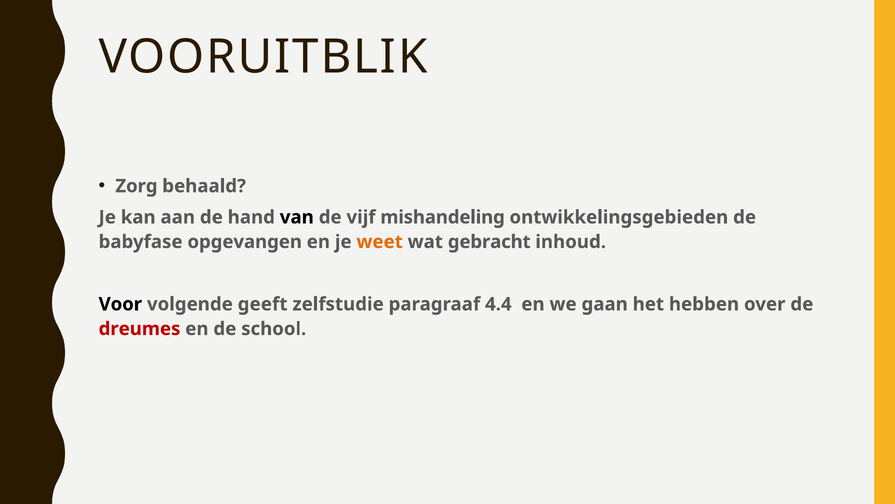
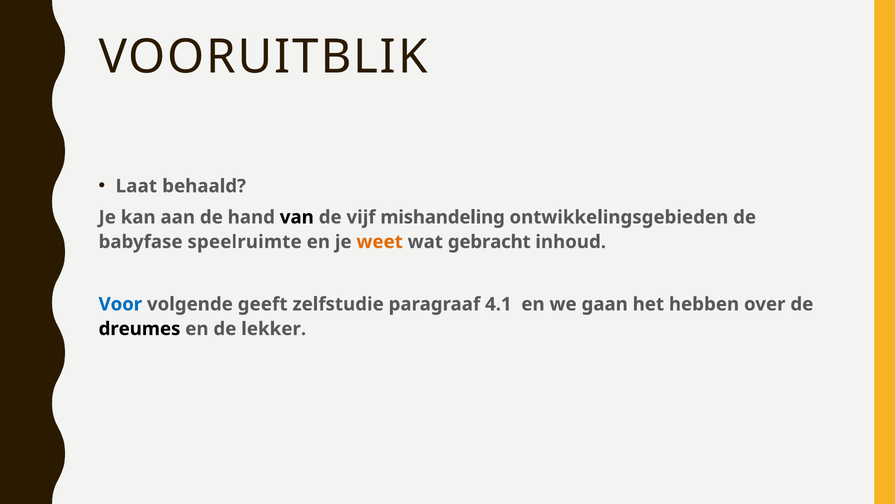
Zorg: Zorg -> Laat
opgevangen: opgevangen -> speelruimte
Voor colour: black -> blue
4.4: 4.4 -> 4.1
dreumes colour: red -> black
school: school -> lekker
